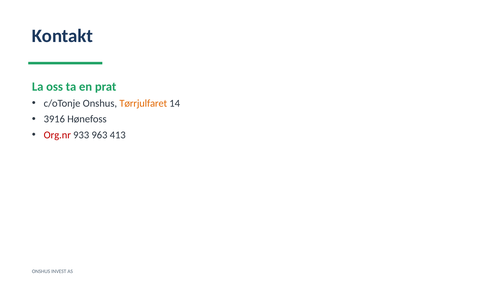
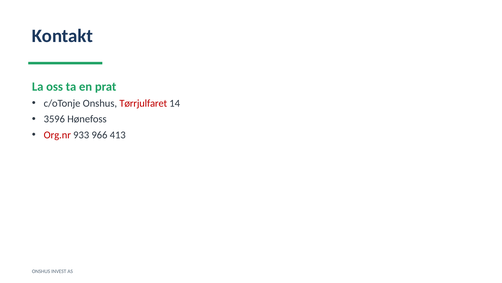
Tørrjulfaret colour: orange -> red
3916: 3916 -> 3596
963: 963 -> 966
